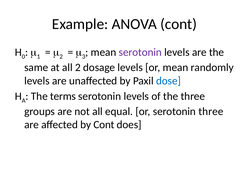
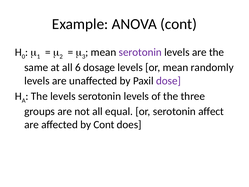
all 2: 2 -> 6
dose colour: blue -> purple
The terms: terms -> levels
serotonin three: three -> affect
